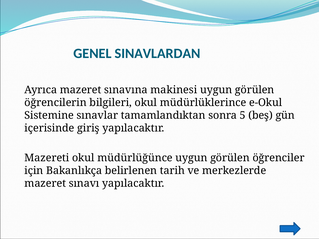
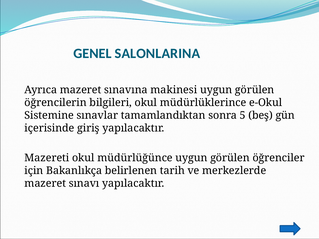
SINAVLARDAN: SINAVLARDAN -> SALONLARINA
